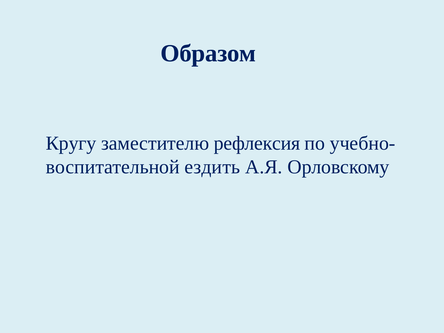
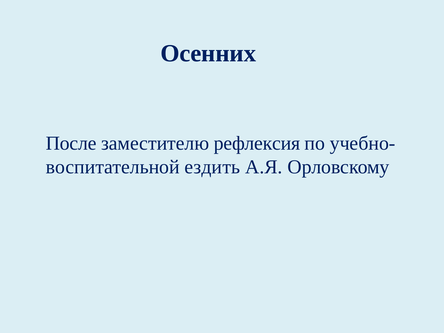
Образом: Образом -> Осенних
Кругу: Кругу -> После
